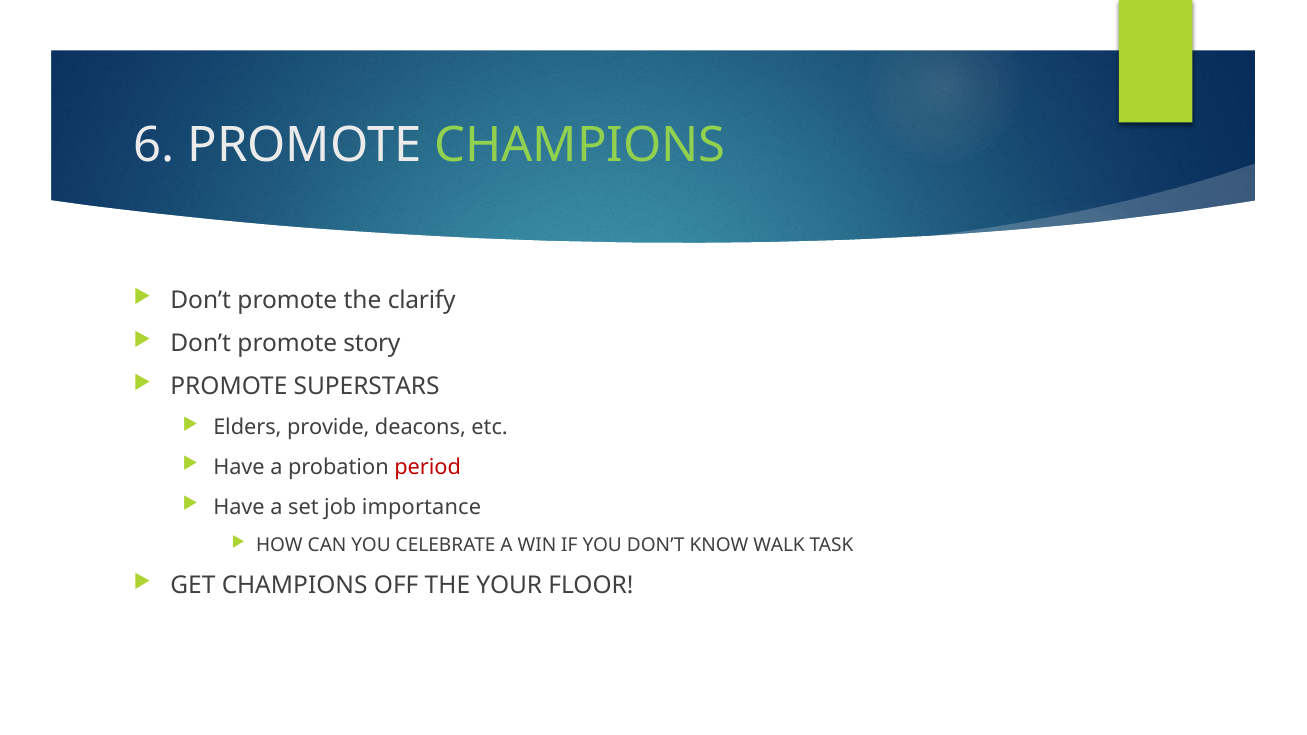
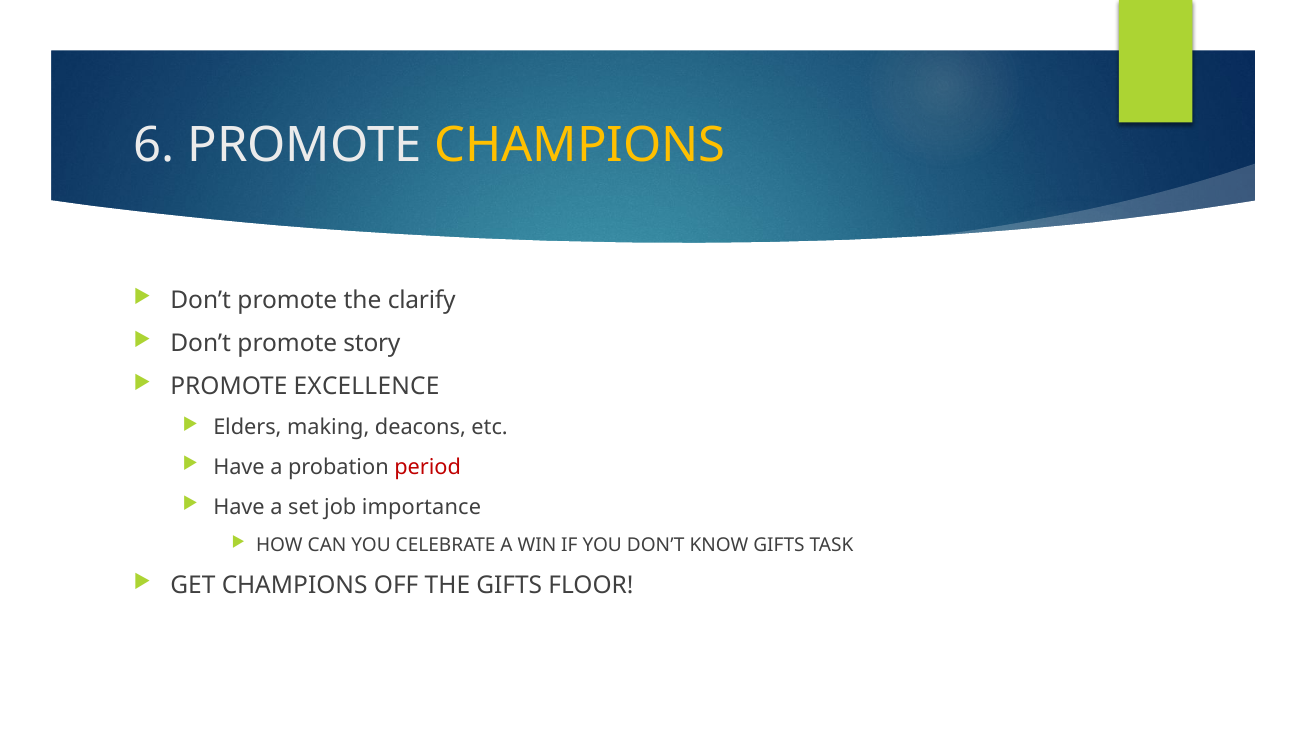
CHAMPIONS at (580, 146) colour: light green -> yellow
SUPERSTARS: SUPERSTARS -> EXCELLENCE
provide: provide -> making
KNOW WALK: WALK -> GIFTS
THE YOUR: YOUR -> GIFTS
